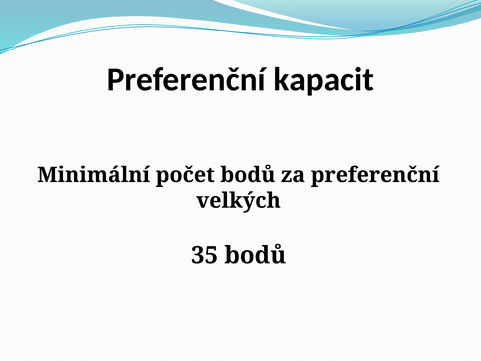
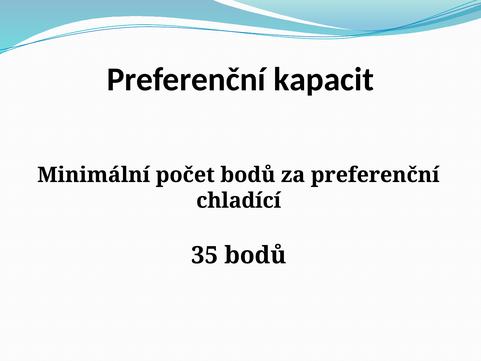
velkých: velkých -> chladící
